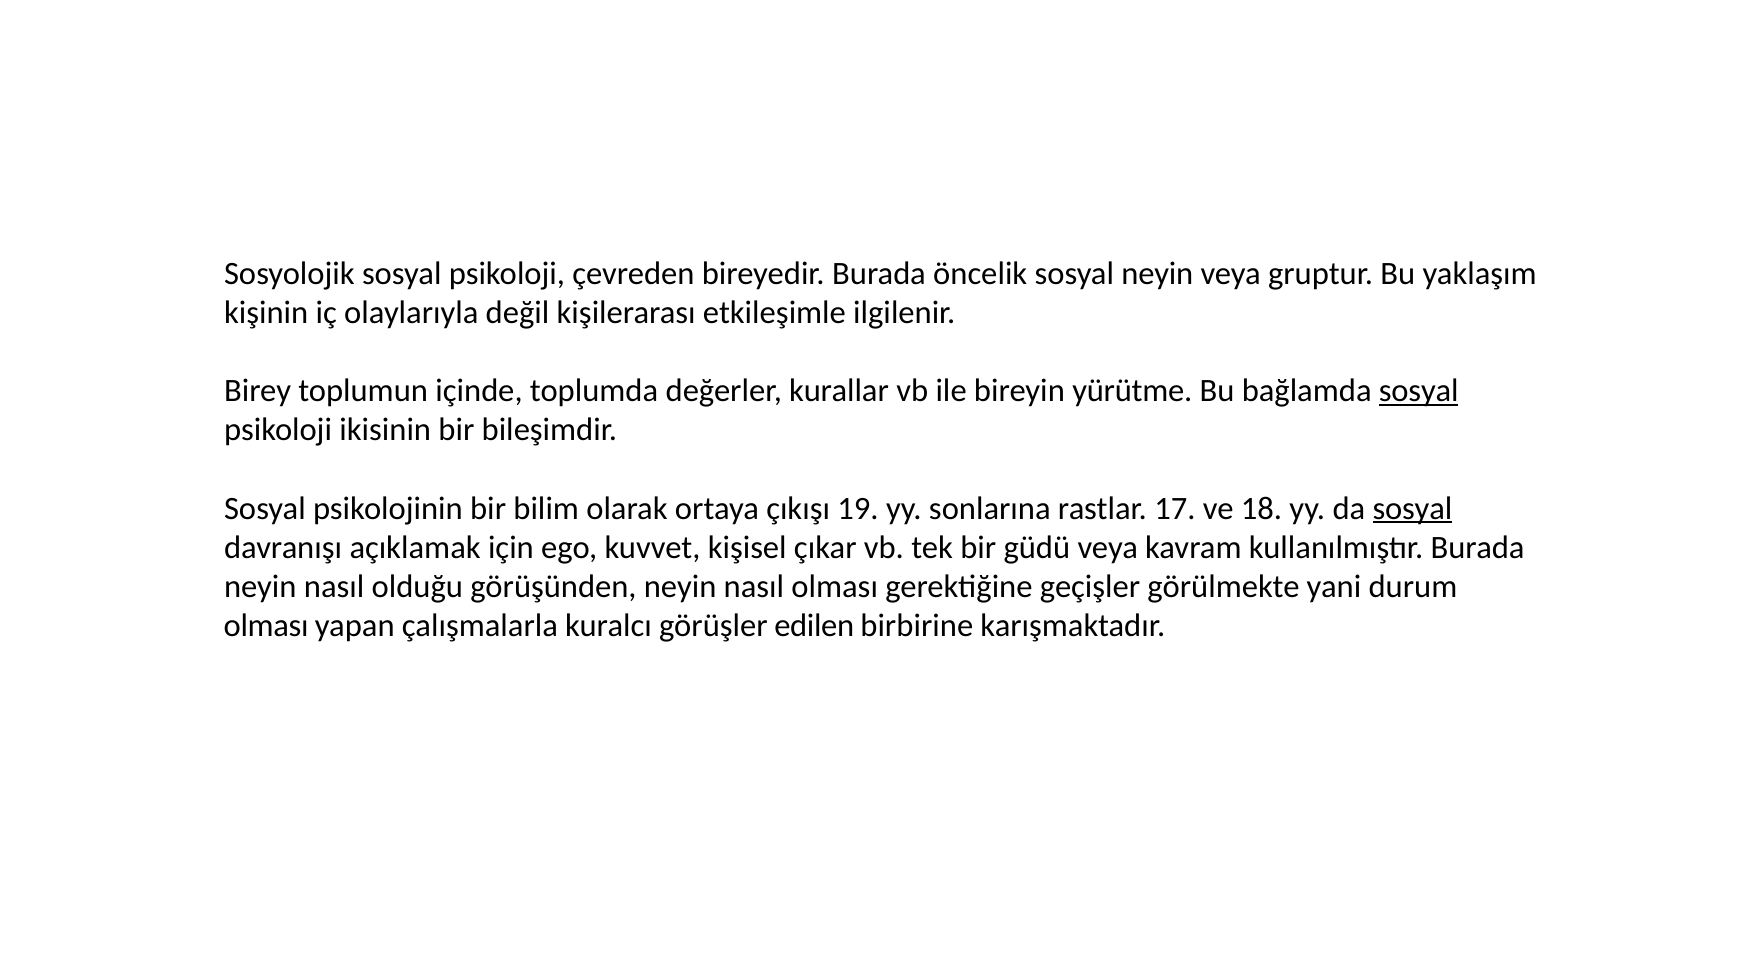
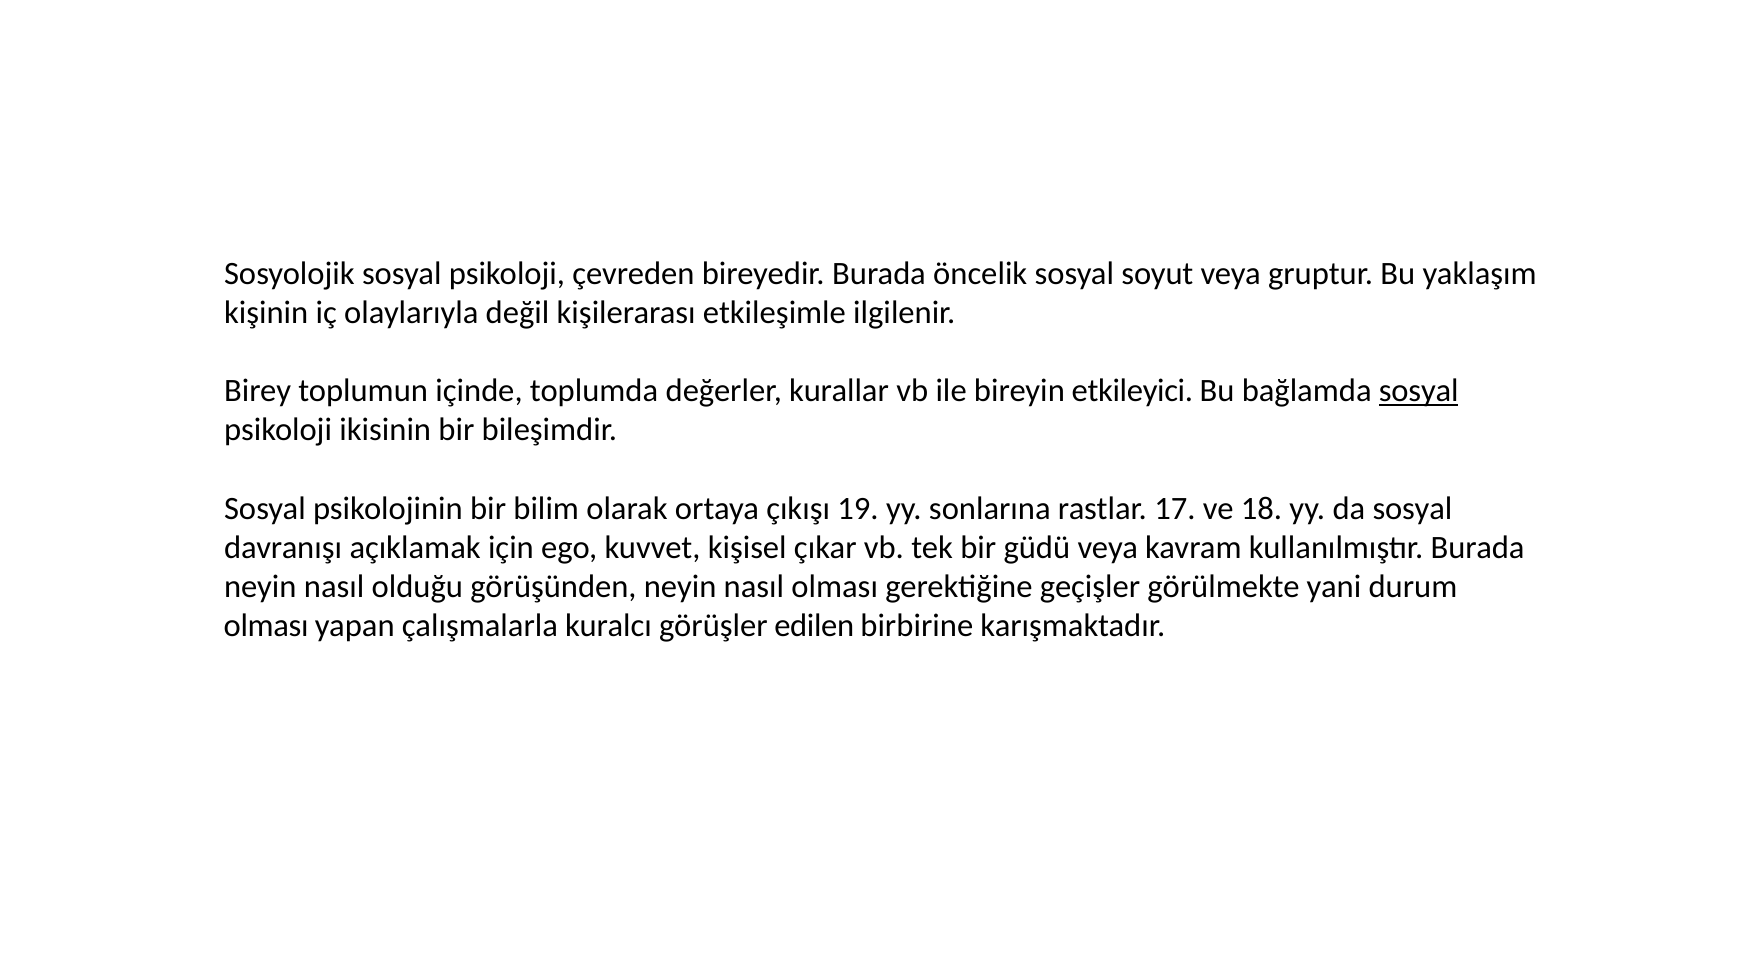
sosyal neyin: neyin -> soyut
yürütme: yürütme -> etkileyici
sosyal at (1412, 508) underline: present -> none
